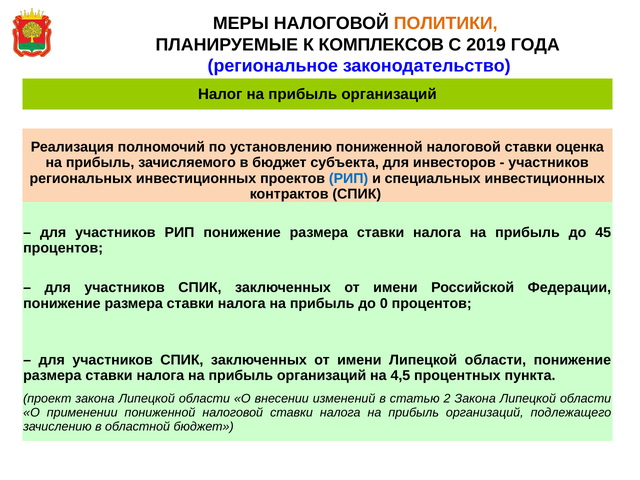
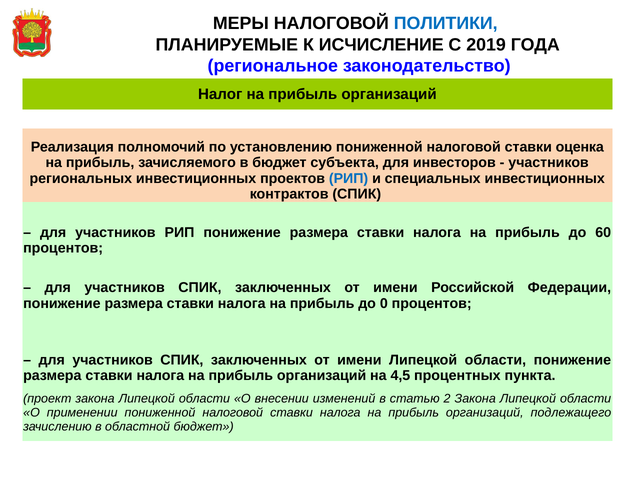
ПОЛИТИКИ colour: orange -> blue
КОМПЛЕКСОВ: КОМПЛЕКСОВ -> ИСЧИСЛЕНИЕ
45: 45 -> 60
